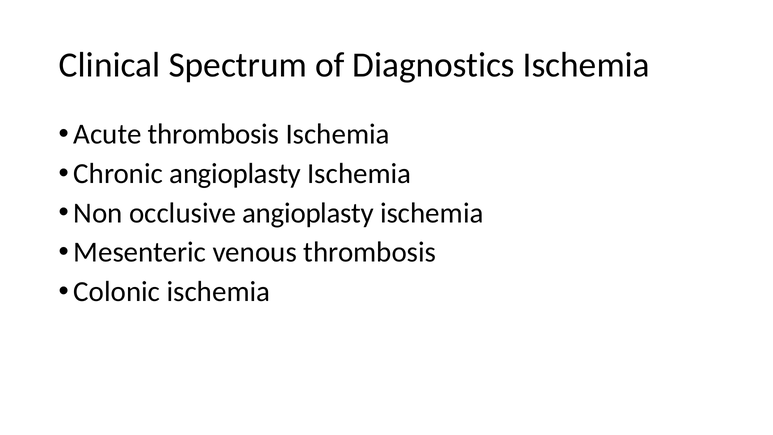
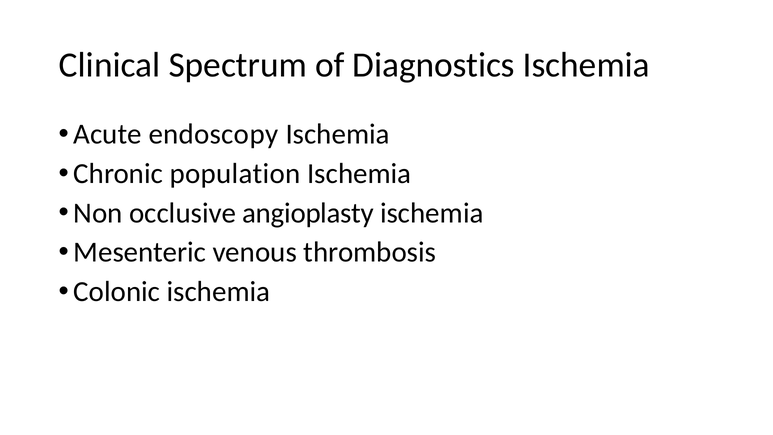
Acute thrombosis: thrombosis -> endoscopy
Chronic angioplasty: angioplasty -> population
